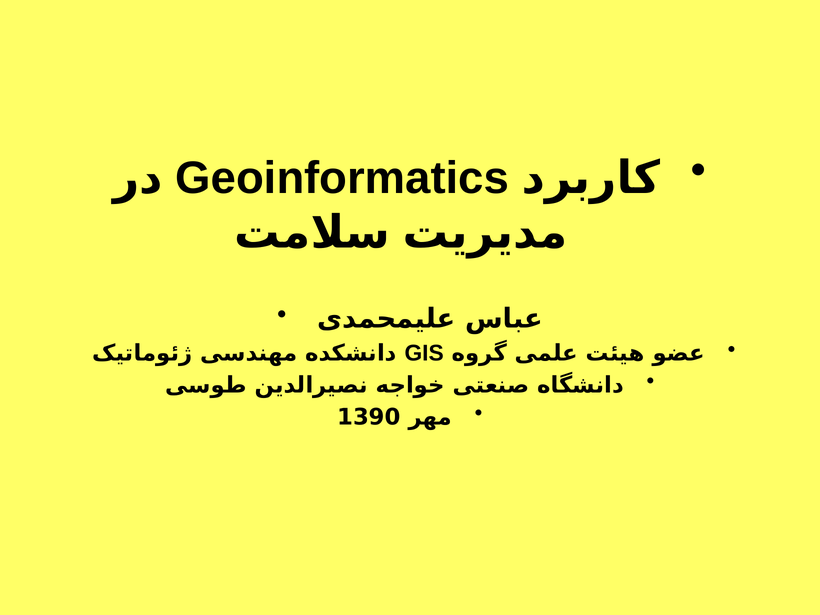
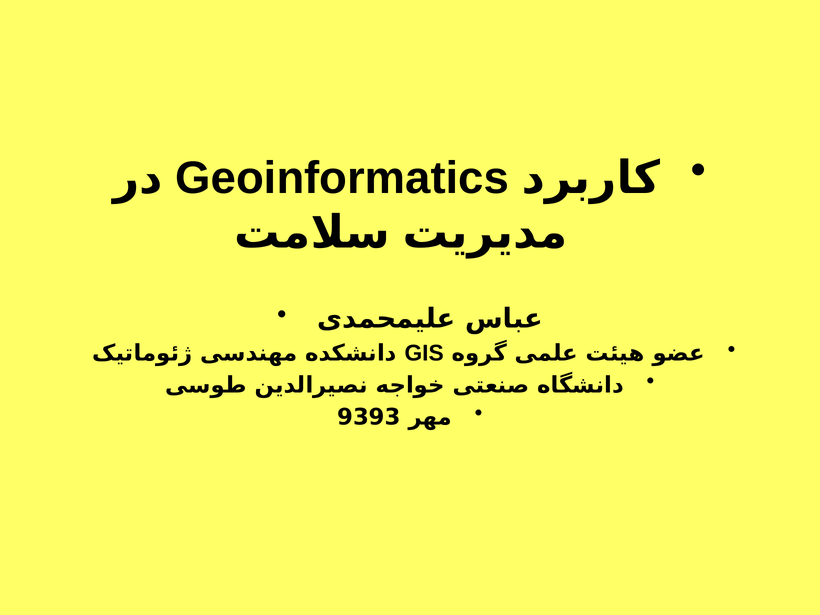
1390: 1390 -> 9393
